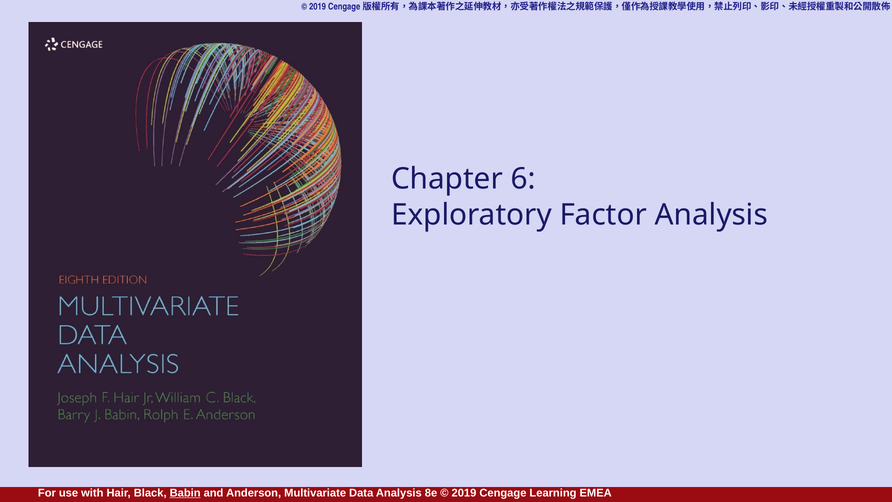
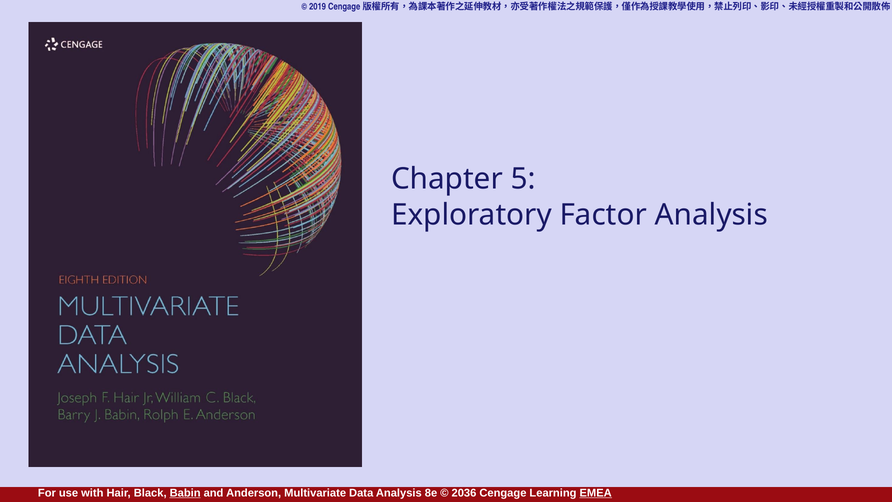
6: 6 -> 5
2019 at (464, 493): 2019 -> 2036
EMEA underline: none -> present
